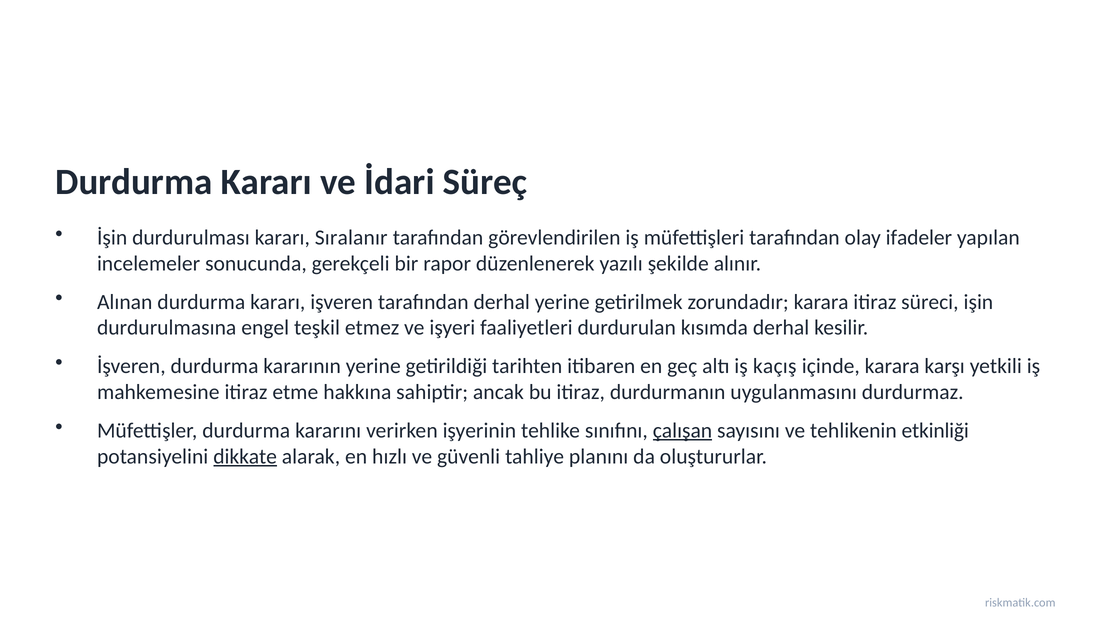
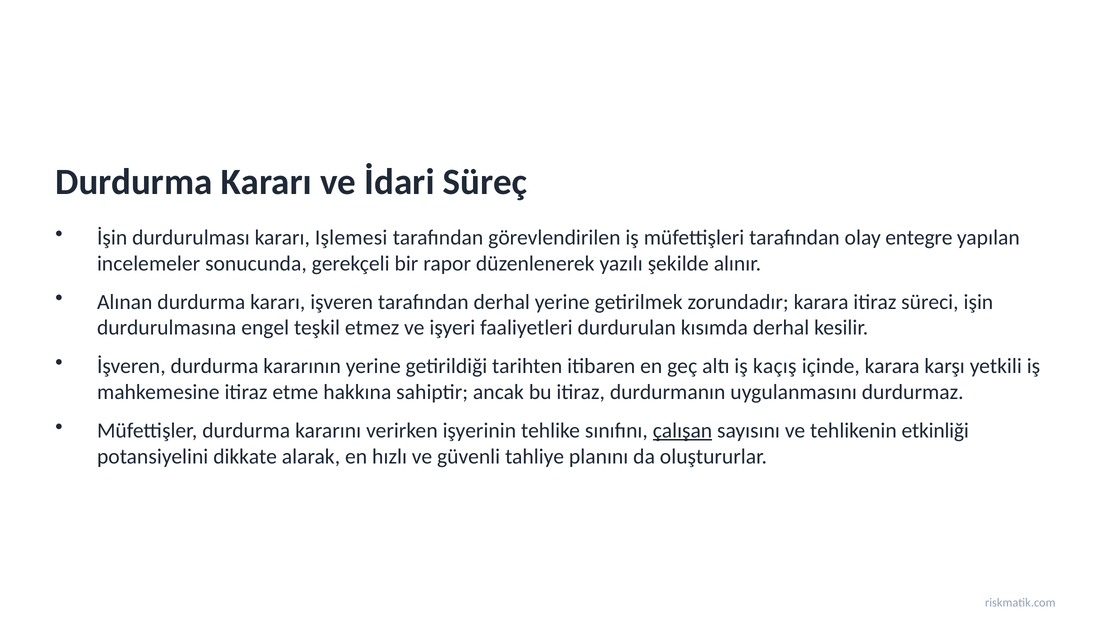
Sıralanır: Sıralanır -> Işlemesi
ifadeler: ifadeler -> entegre
dikkate underline: present -> none
